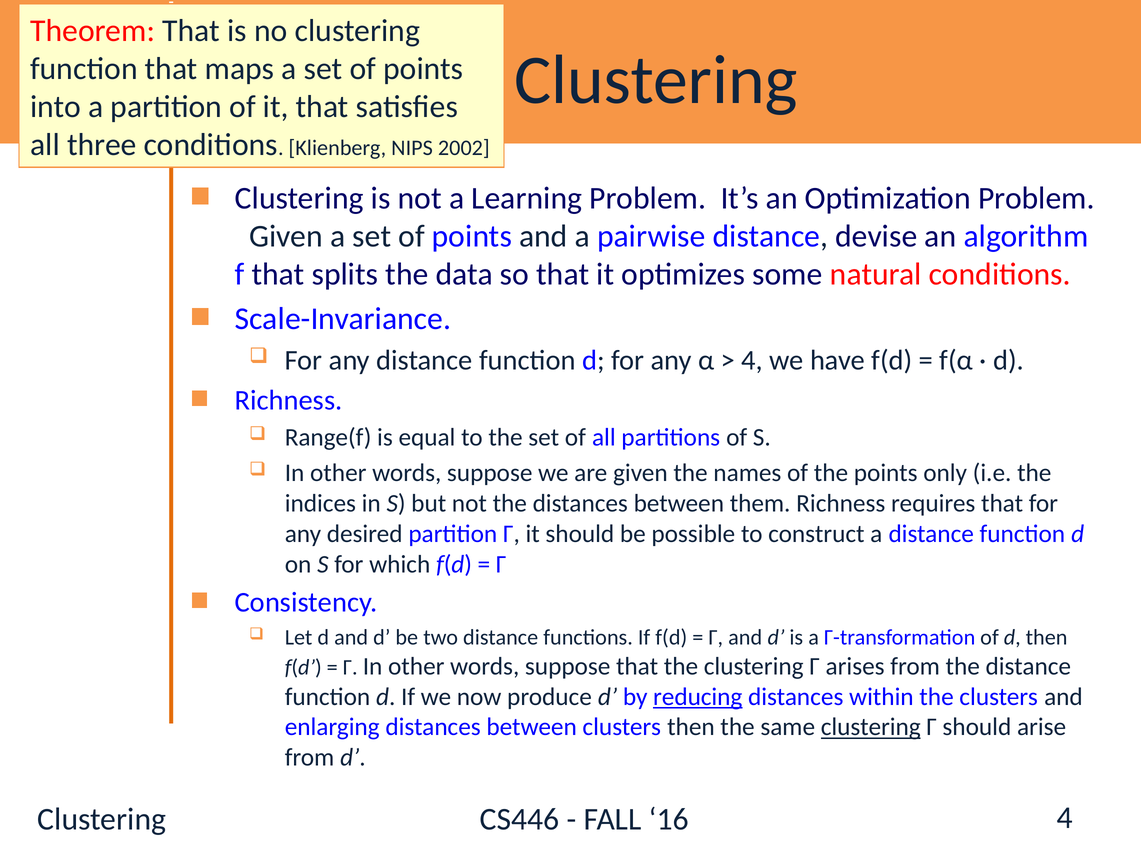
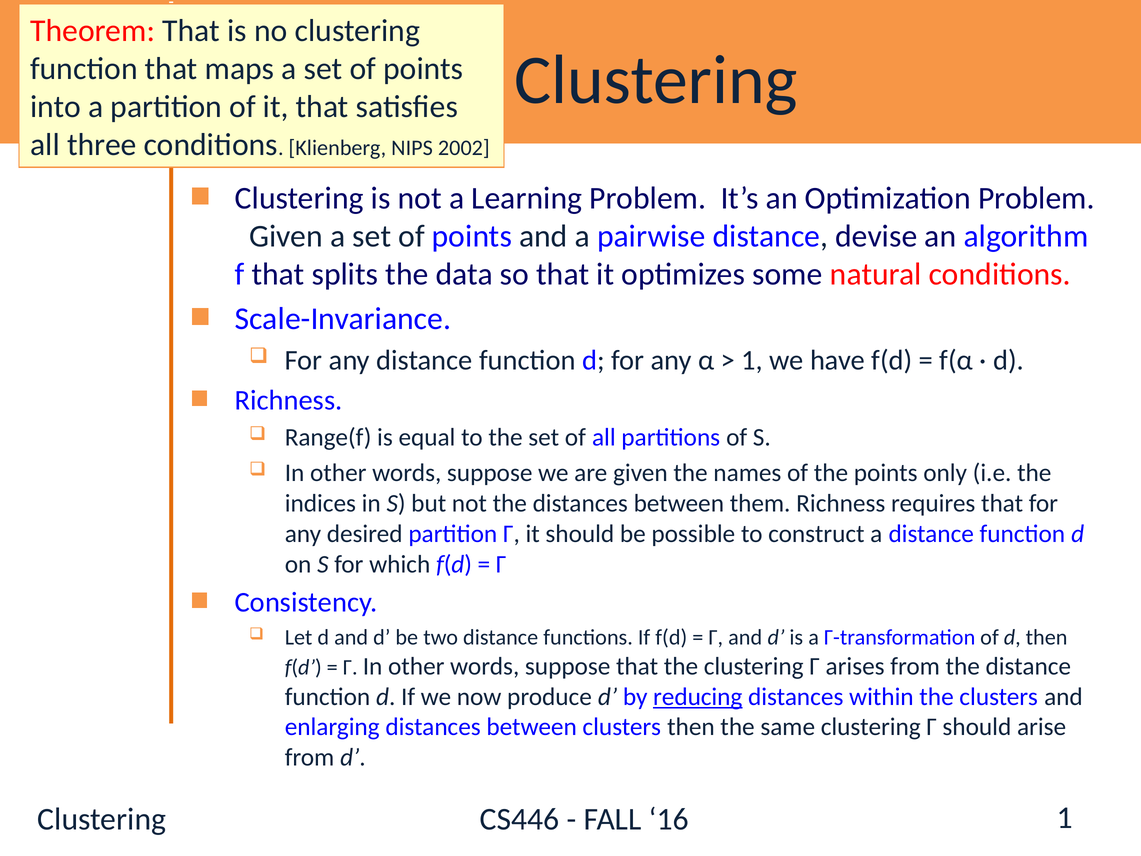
4 at (752, 360): 4 -> 1
clustering at (871, 727) underline: present -> none
4 at (1065, 818): 4 -> 1
